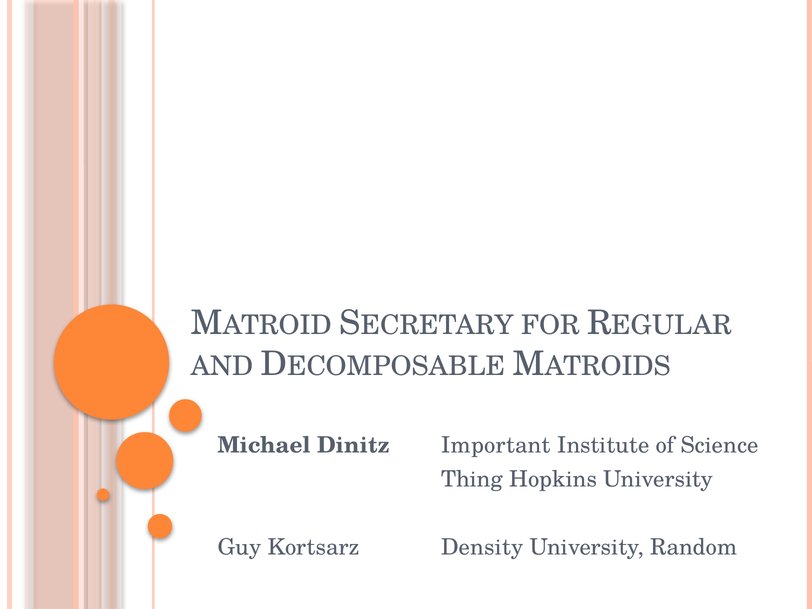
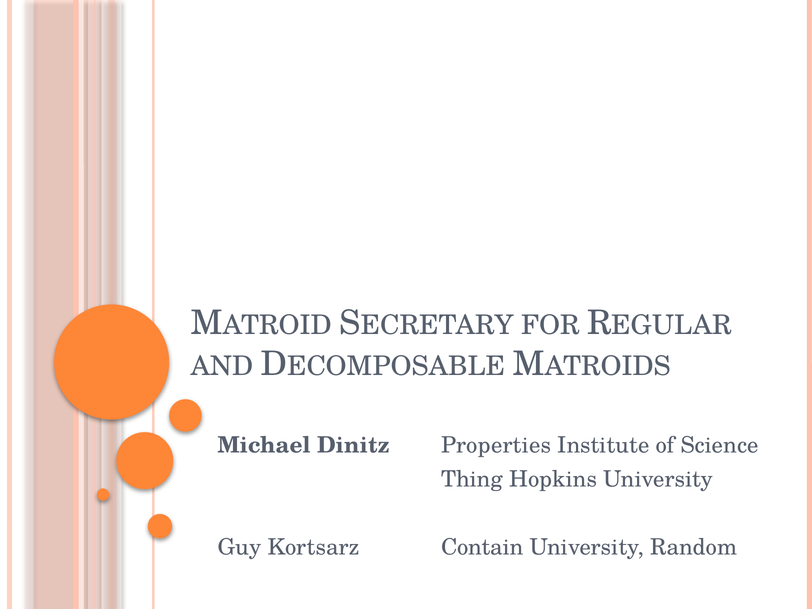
Important: Important -> Properties
Density: Density -> Contain
